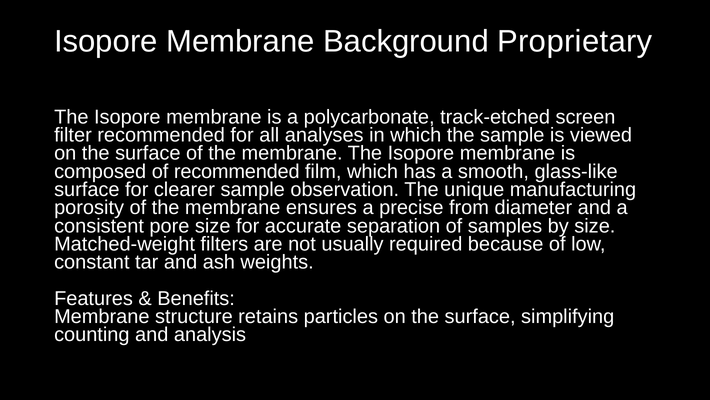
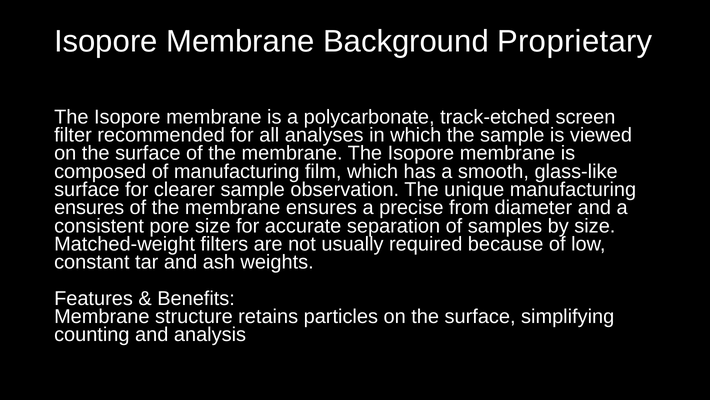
of recommended: recommended -> manufacturing
porosity at (89, 207): porosity -> ensures
